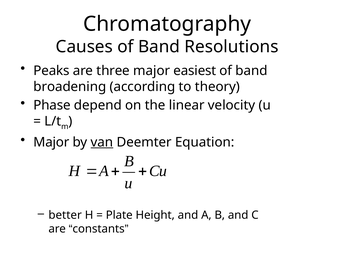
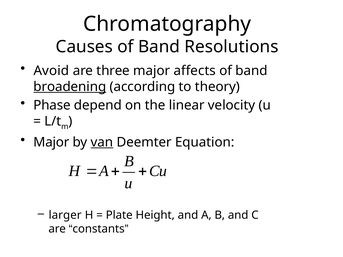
Peaks: Peaks -> Avoid
easiest: easiest -> affects
broadening underline: none -> present
better: better -> larger
